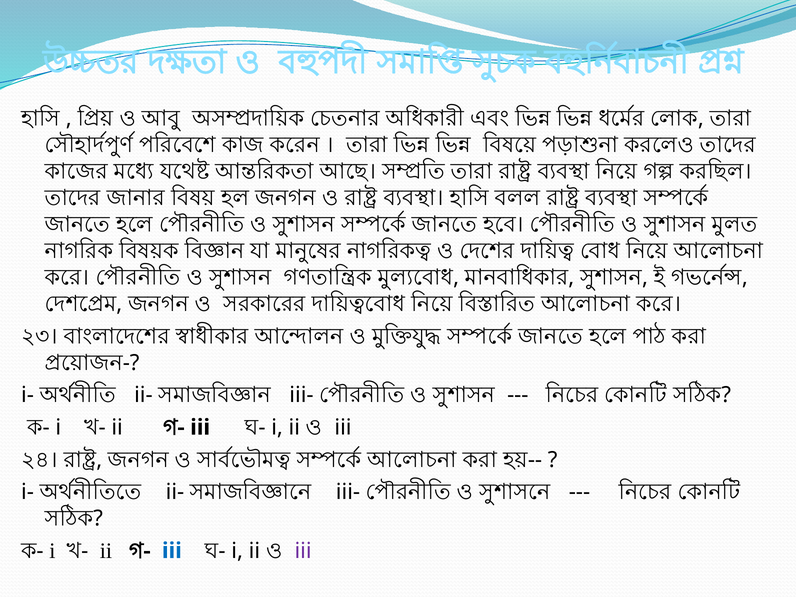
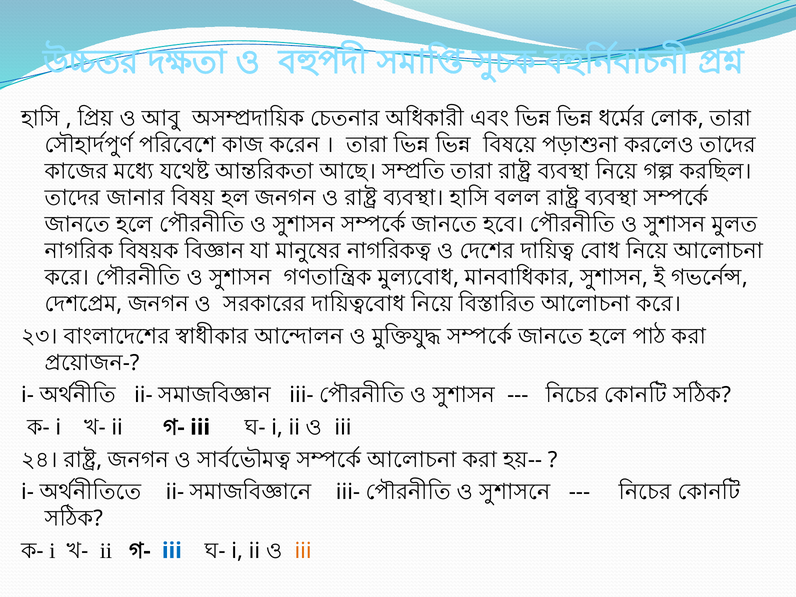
iii at (303, 551) colour: purple -> orange
